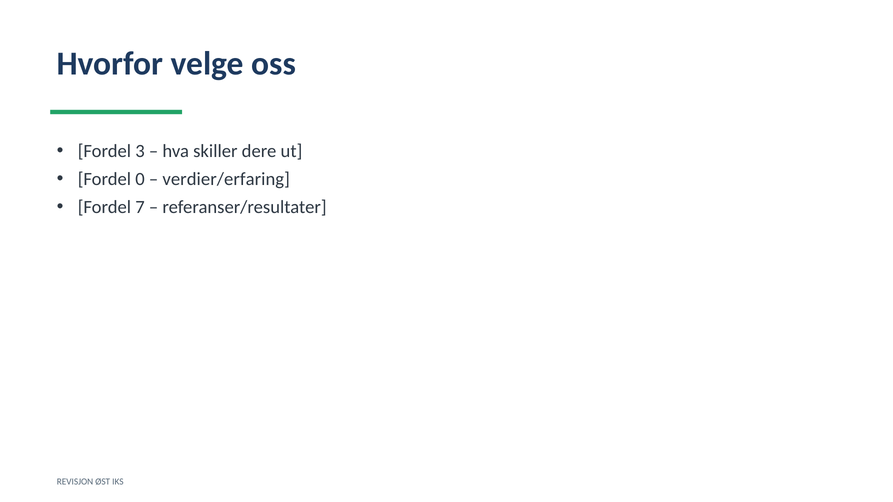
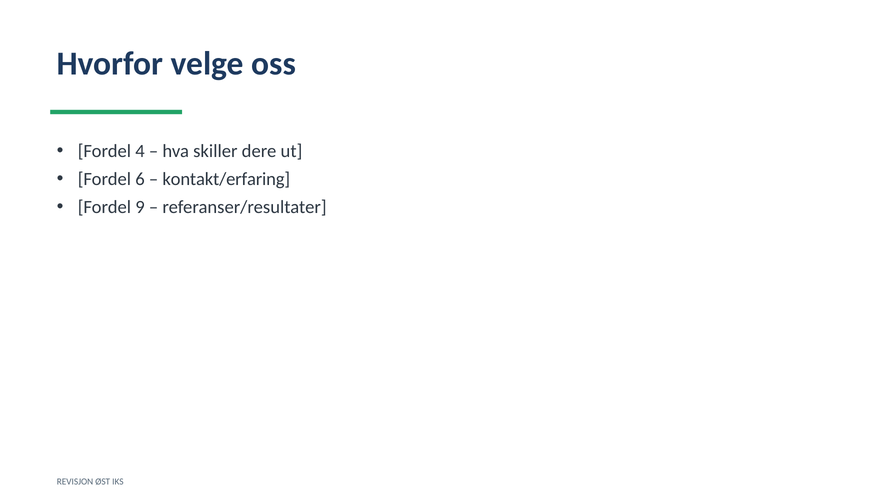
3: 3 -> 4
0: 0 -> 6
verdier/erfaring: verdier/erfaring -> kontakt/erfaring
7: 7 -> 9
